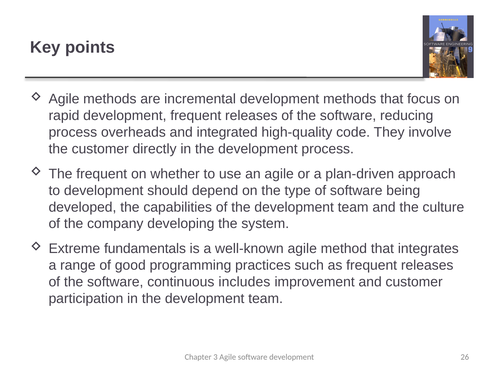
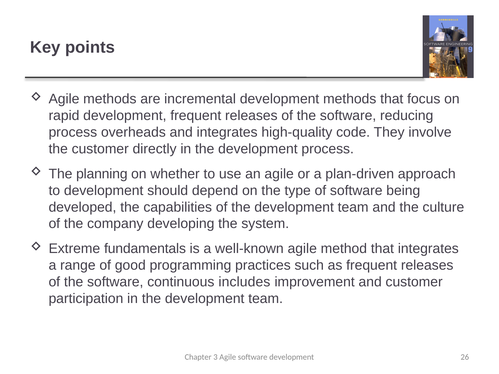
and integrated: integrated -> integrates
The frequent: frequent -> planning
